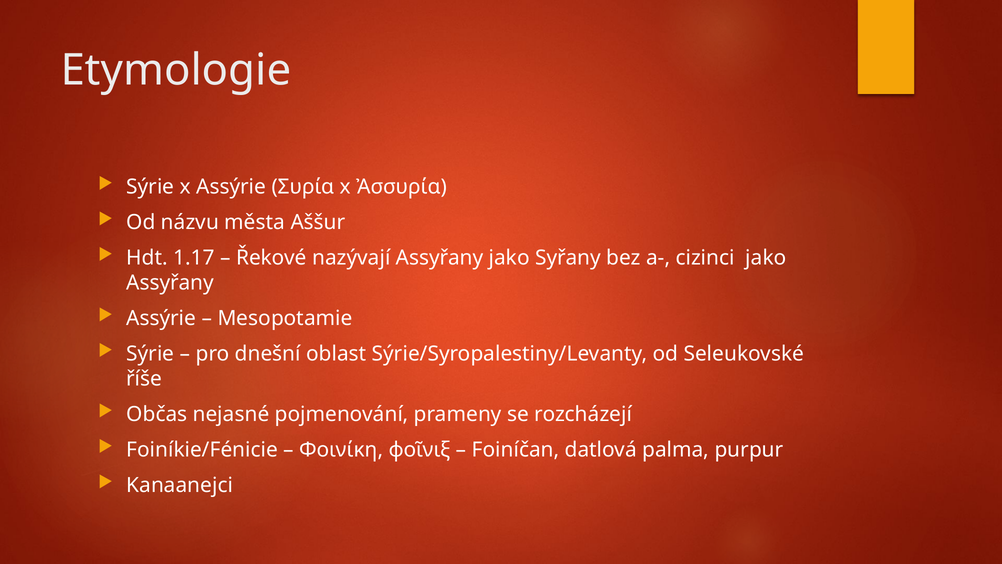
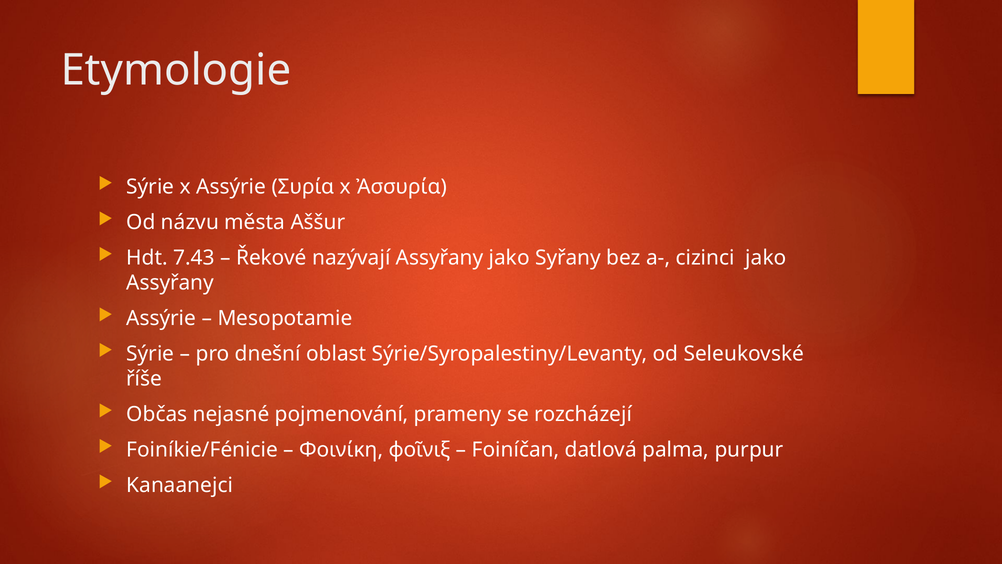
1.17: 1.17 -> 7.43
